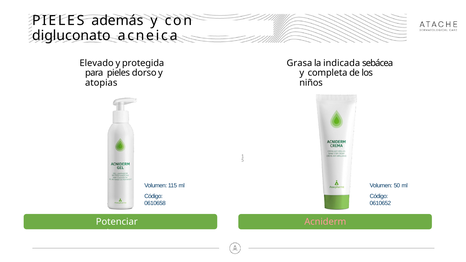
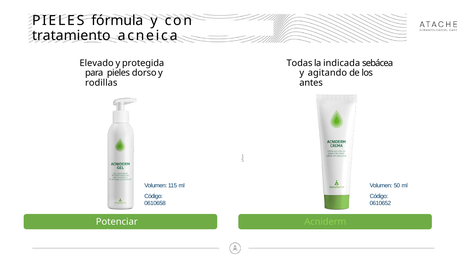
además: además -> fórmula
digluconato: digluconato -> tratamiento
Grasa: Grasa -> Todas
completa: completa -> agitando
atopias: atopias -> rodillas
niños: niños -> antes
Acniderm colour: pink -> light green
